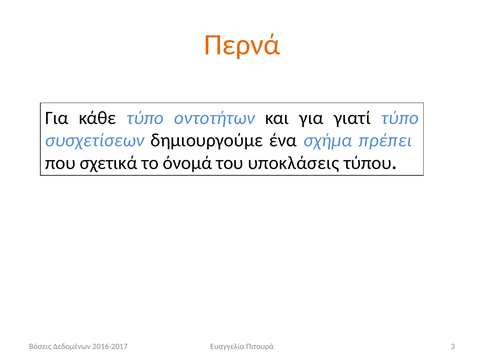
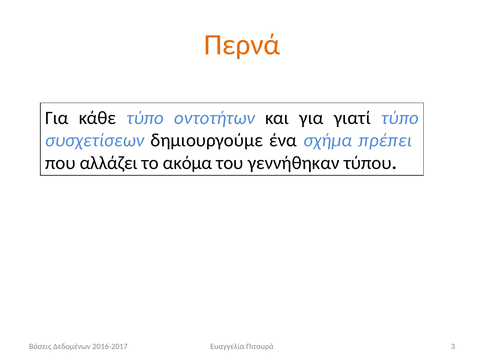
σχετικά: σχετικά -> αλλάζει
όνομά: όνομά -> ακόμα
υποκλάσεις: υποκλάσεις -> γεννήθηκαν
